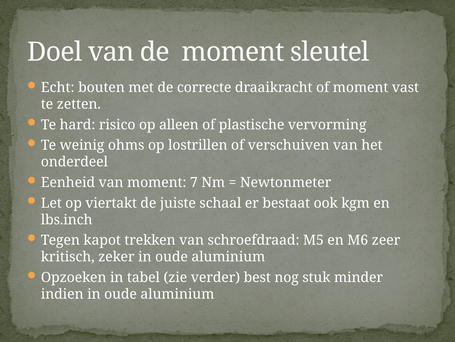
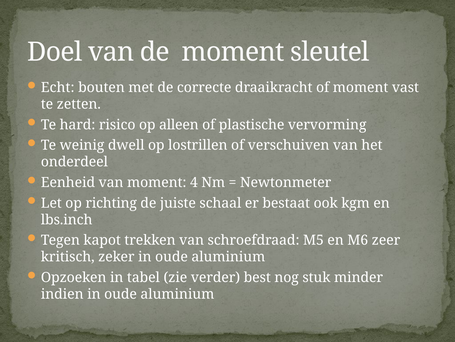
ohms: ohms -> dwell
7: 7 -> 4
viertakt: viertakt -> richting
